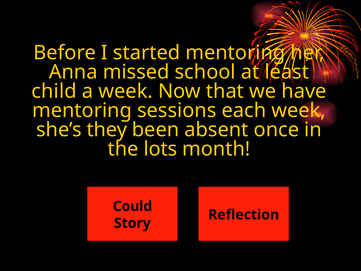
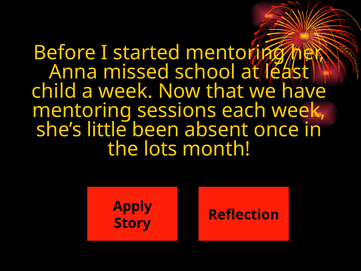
they: they -> little
Could: Could -> Apply
